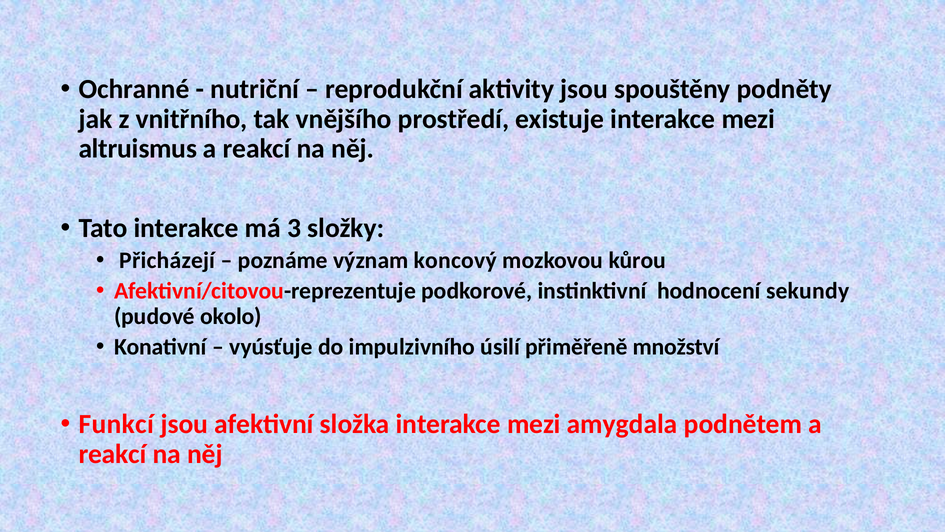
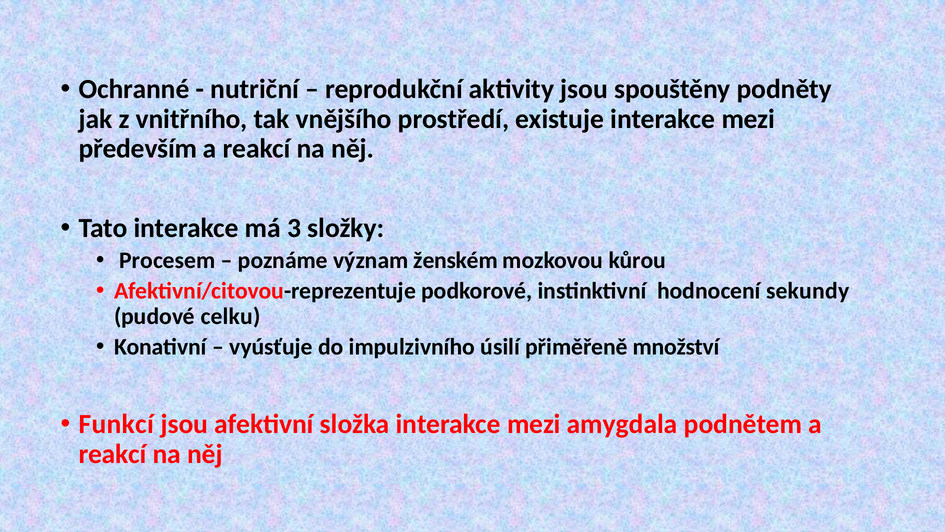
altruismus: altruismus -> především
Přicházejí: Přicházejí -> Procesem
koncový: koncový -> ženském
okolo: okolo -> celku
